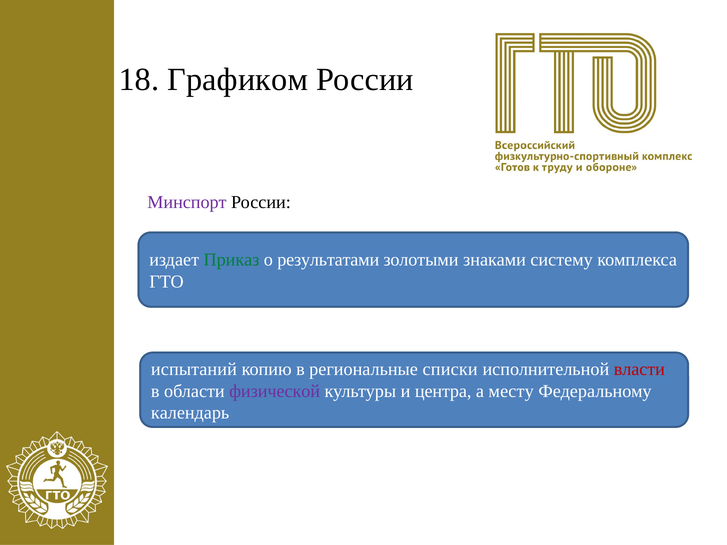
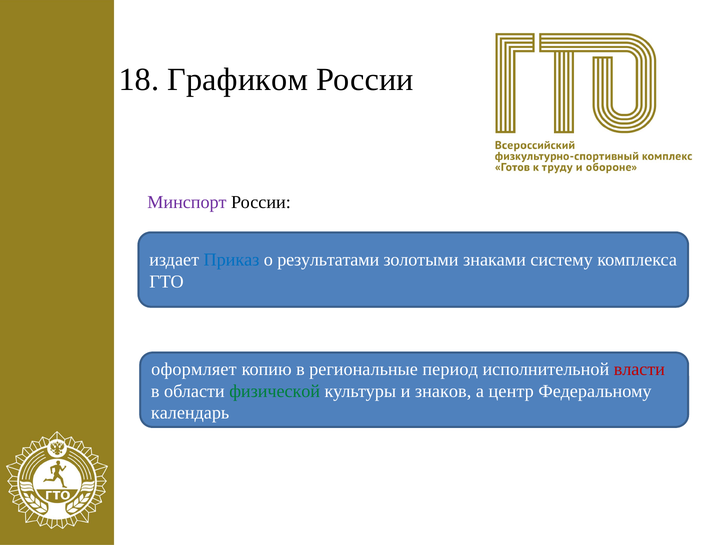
Приказ colour: green -> blue
испытаний: испытаний -> оформляет
списки: списки -> период
физической colour: purple -> green
центра: центра -> знаков
месту: месту -> центр
